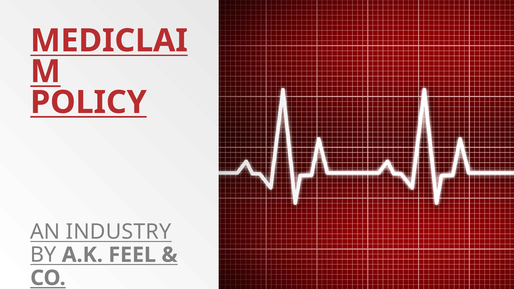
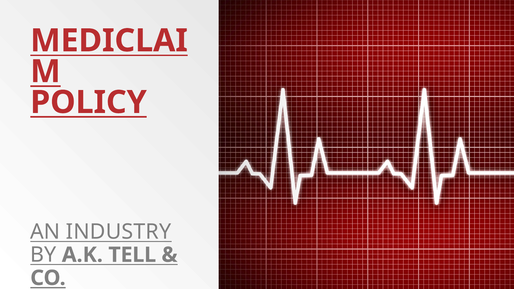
FEEL: FEEL -> TELL
